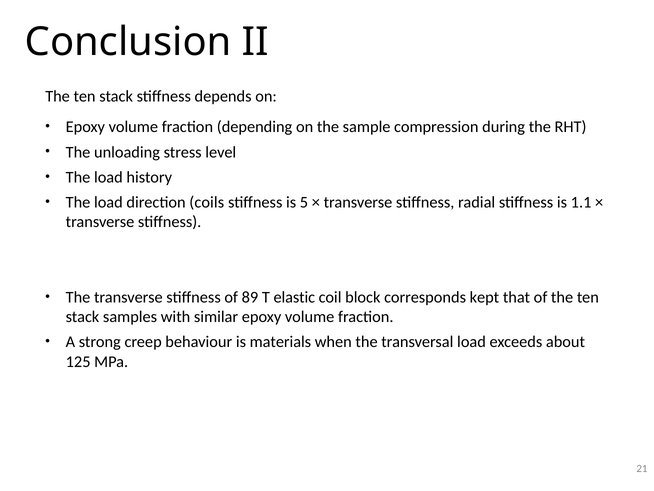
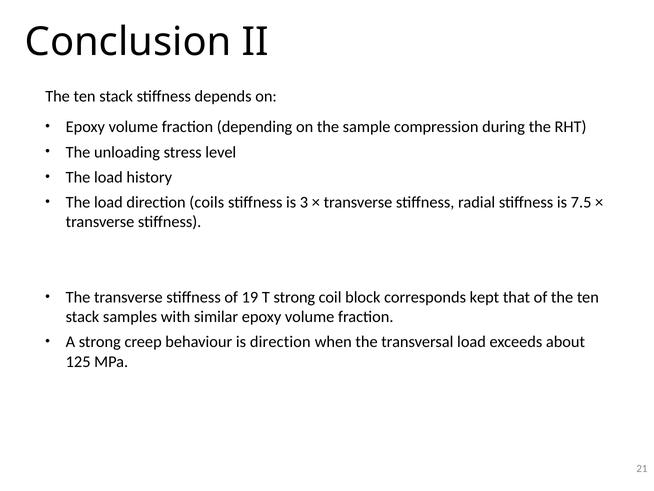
5: 5 -> 3
1.1: 1.1 -> 7.5
89: 89 -> 19
T elastic: elastic -> strong
is materials: materials -> direction
